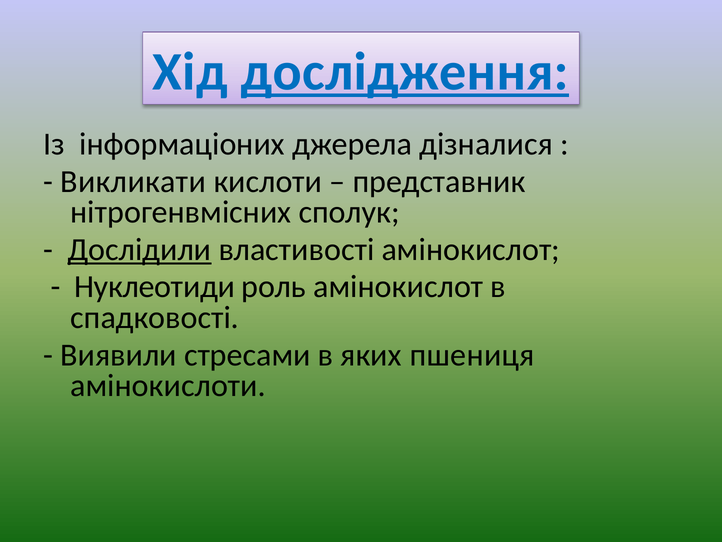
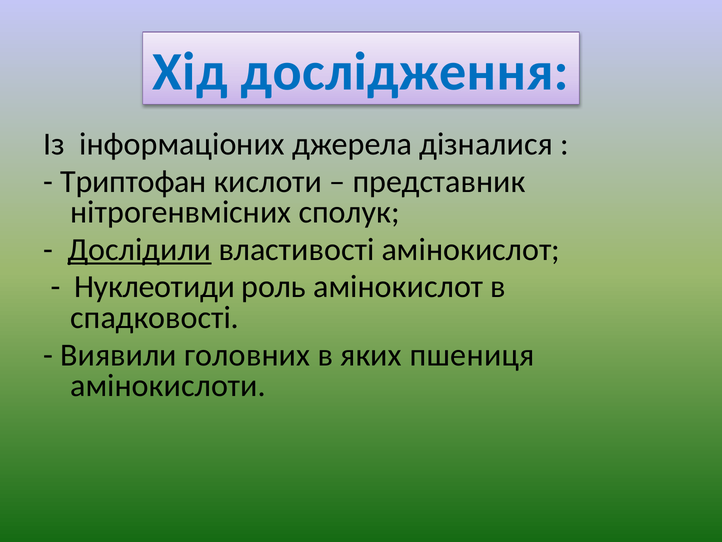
дослідження underline: present -> none
Викликати: Викликати -> Триптофан
стресами: стресами -> головних
